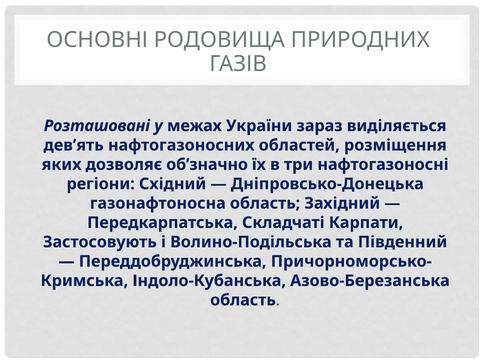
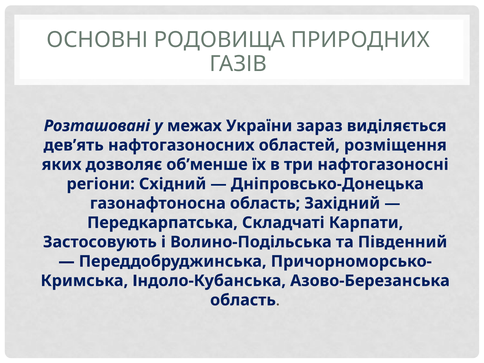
об’значно: об’значно -> об’менше
